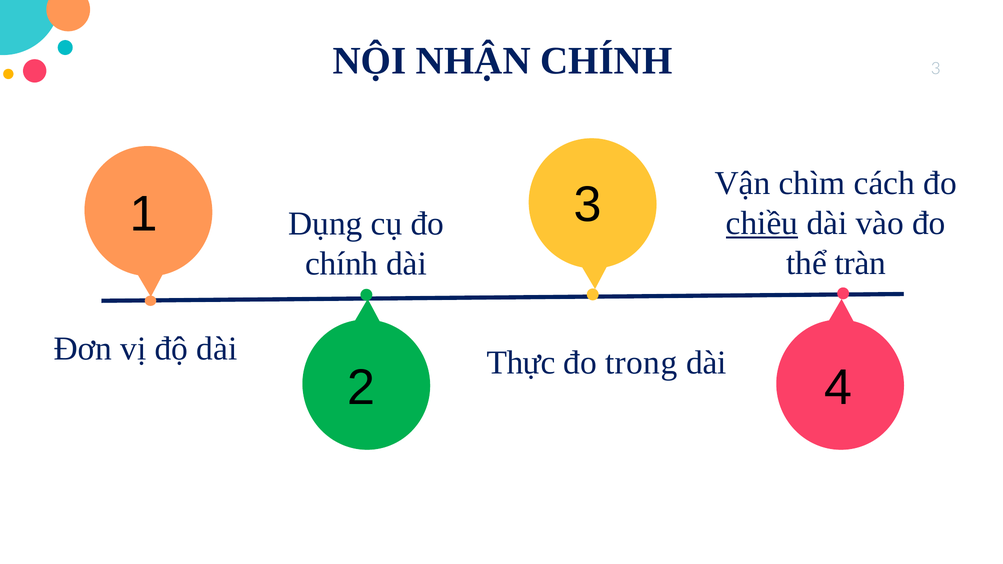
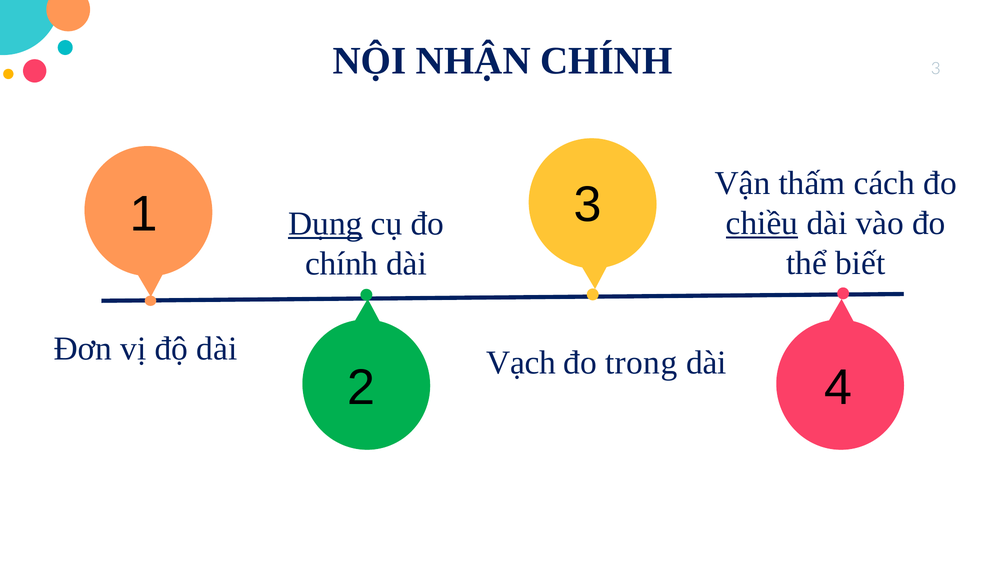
chìm: chìm -> thấm
Dụng underline: none -> present
tràn: tràn -> biết
Thực: Thực -> Vạch
